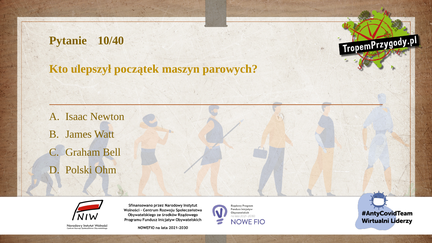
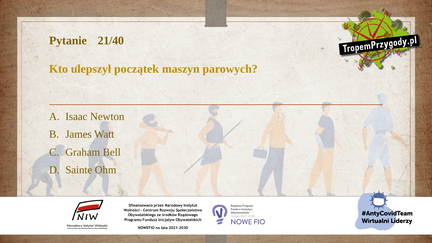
10/40: 10/40 -> 21/40
Polski: Polski -> Sainte
